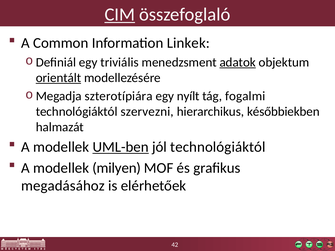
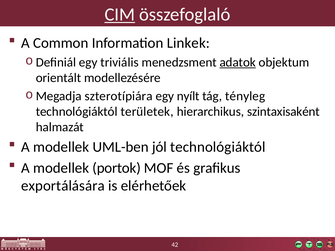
orientált underline: present -> none
fogalmi: fogalmi -> tényleg
szervezni: szervezni -> területek
későbbiekben: későbbiekben -> szintaxisaként
UML-ben underline: present -> none
milyen: milyen -> portok
megadásához: megadásához -> exportálására
